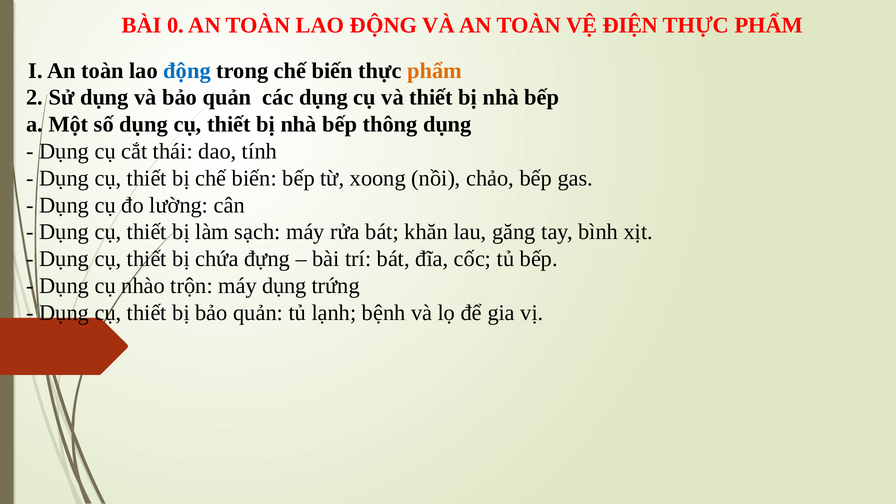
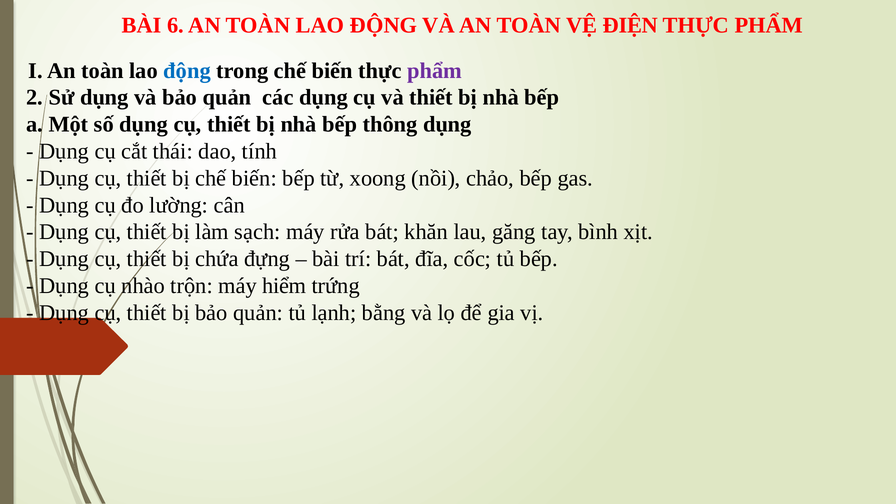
0: 0 -> 6
phẩm at (435, 71) colour: orange -> purple
máy dụng: dụng -> hiểm
bệnh: bệnh -> bằng
